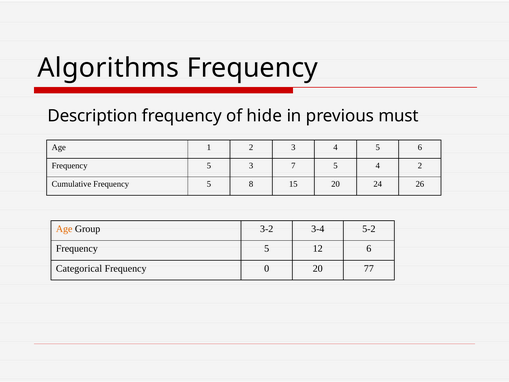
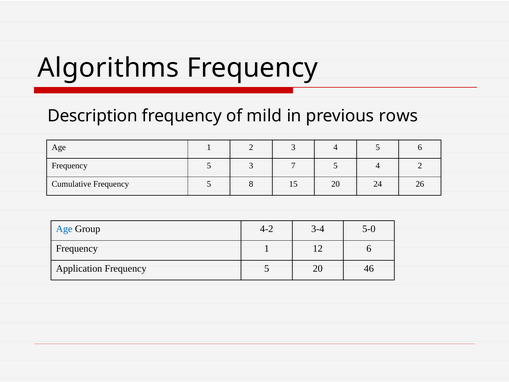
hide: hide -> mild
must: must -> rows
Age at (64, 229) colour: orange -> blue
3-2: 3-2 -> 4-2
5-2: 5-2 -> 5-0
5 at (267, 248): 5 -> 1
Categorical: Categorical -> Application
0 at (267, 268): 0 -> 5
77: 77 -> 46
